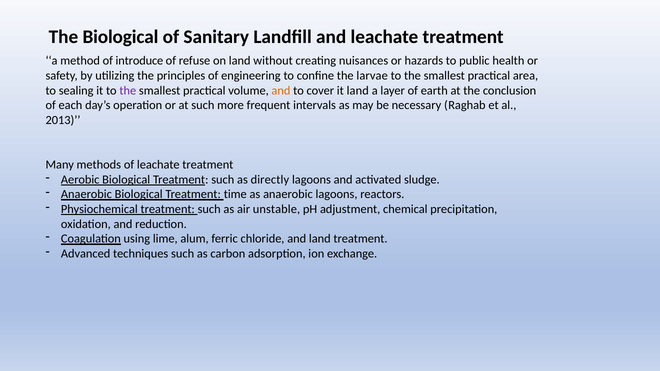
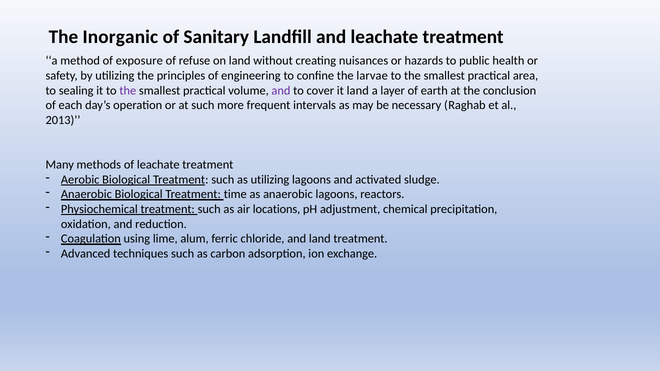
The Biological: Biological -> Inorganic
introduce: introduce -> exposure
and at (281, 91) colour: orange -> purple
as directly: directly -> utilizing
unstable: unstable -> locations
